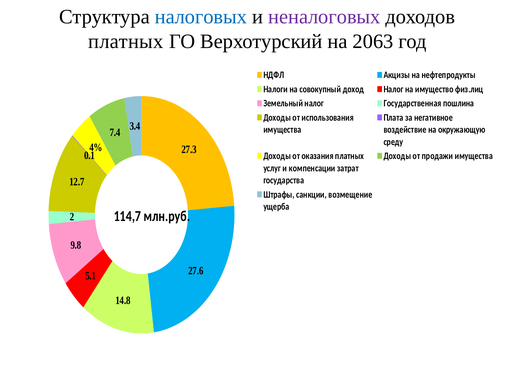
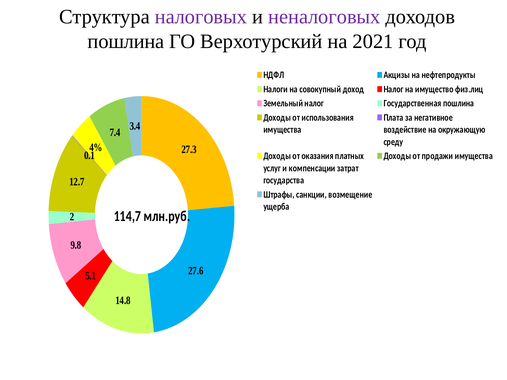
налоговых colour: blue -> purple
платных at (126, 41): платных -> пошлина
2063: 2063 -> 2021
